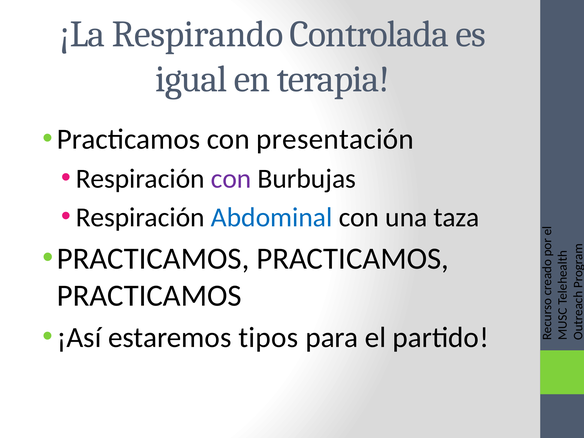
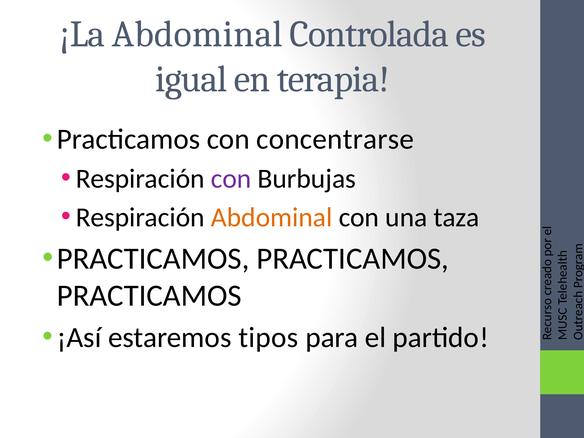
¡La Respirando: Respirando -> Abdominal
presentación: presentación -> concentrarse
Abdominal at (272, 217) colour: blue -> orange
